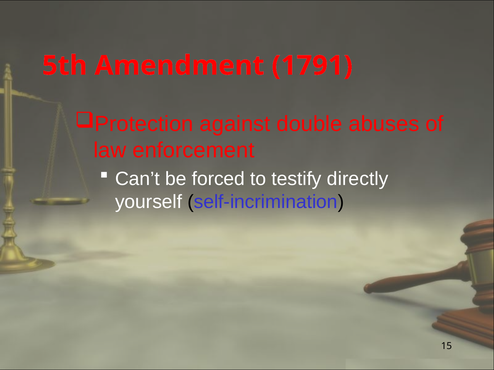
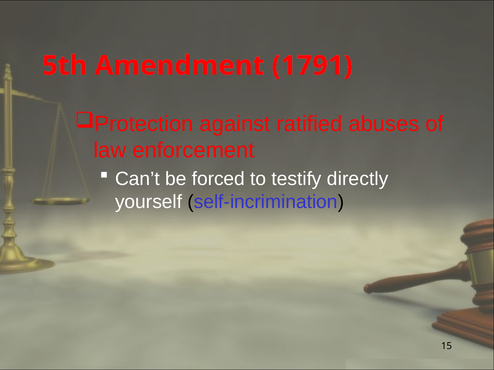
double: double -> ratified
